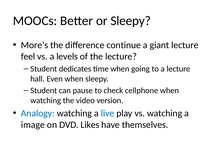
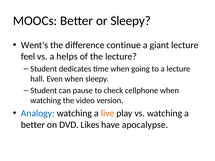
More’s: More’s -> Went’s
levels: levels -> helps
live colour: blue -> orange
image at (33, 125): image -> better
themselves: themselves -> apocalypse
